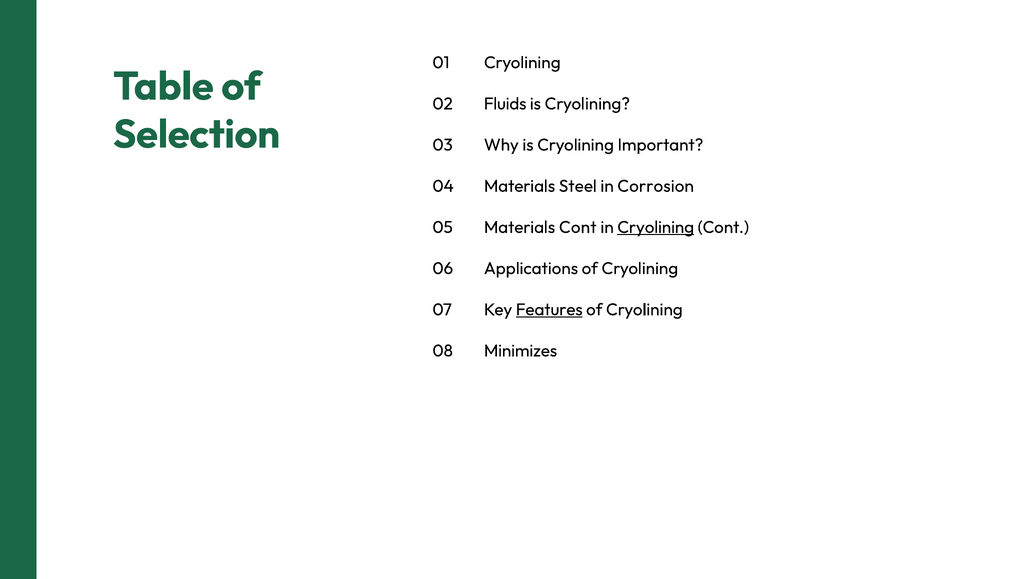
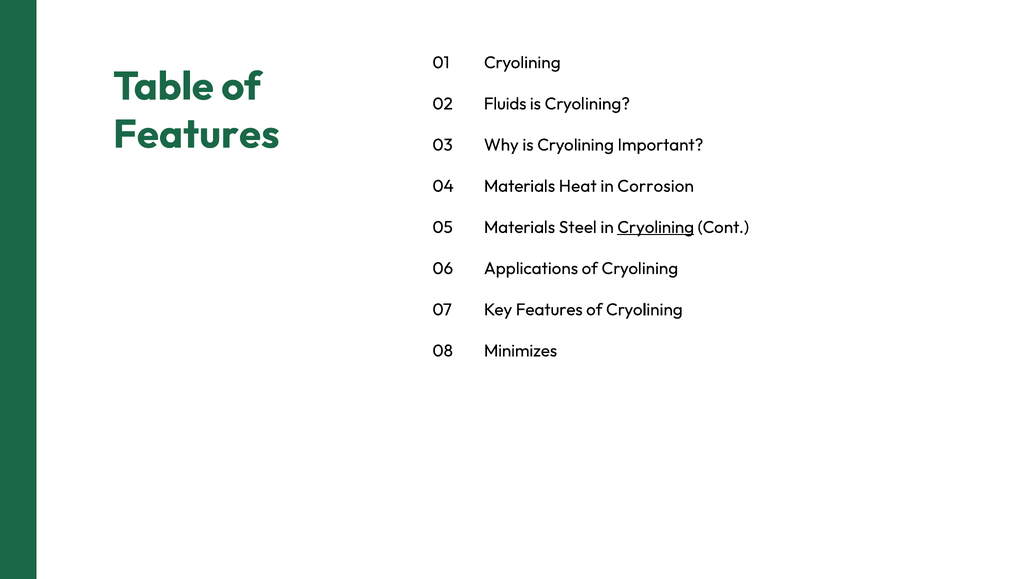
Selection at (197, 135): Selection -> Features
Steel: Steel -> Heat
Materials Cont: Cont -> Steel
Features at (549, 310) underline: present -> none
